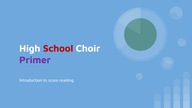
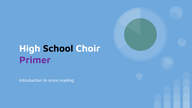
School colour: red -> black
